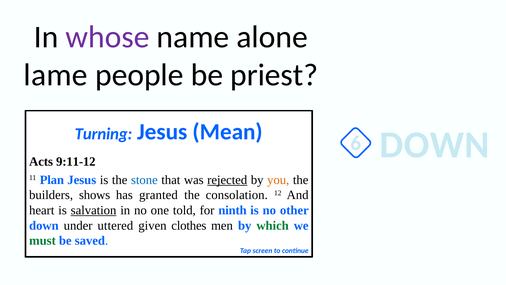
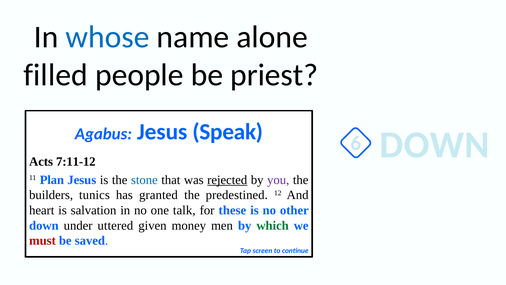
whose colour: purple -> blue
lame: lame -> filled
Turning: Turning -> Agabus
Mean: Mean -> Speak
9:11-12: 9:11-12 -> 7:11-12
you colour: orange -> purple
shows: shows -> tunics
consolation: consolation -> predestined
salvation underline: present -> none
told: told -> talk
ninth: ninth -> these
clothes: clothes -> money
must colour: green -> red
